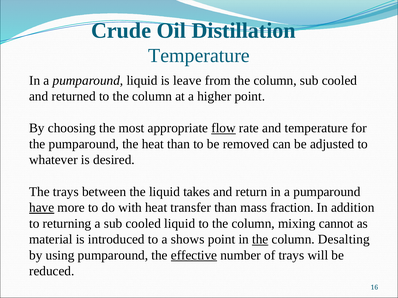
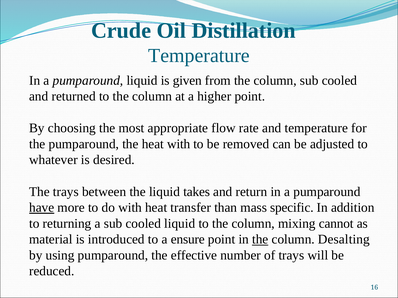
leave: leave -> given
flow underline: present -> none
heat than: than -> with
fraction: fraction -> specific
shows: shows -> ensure
effective underline: present -> none
